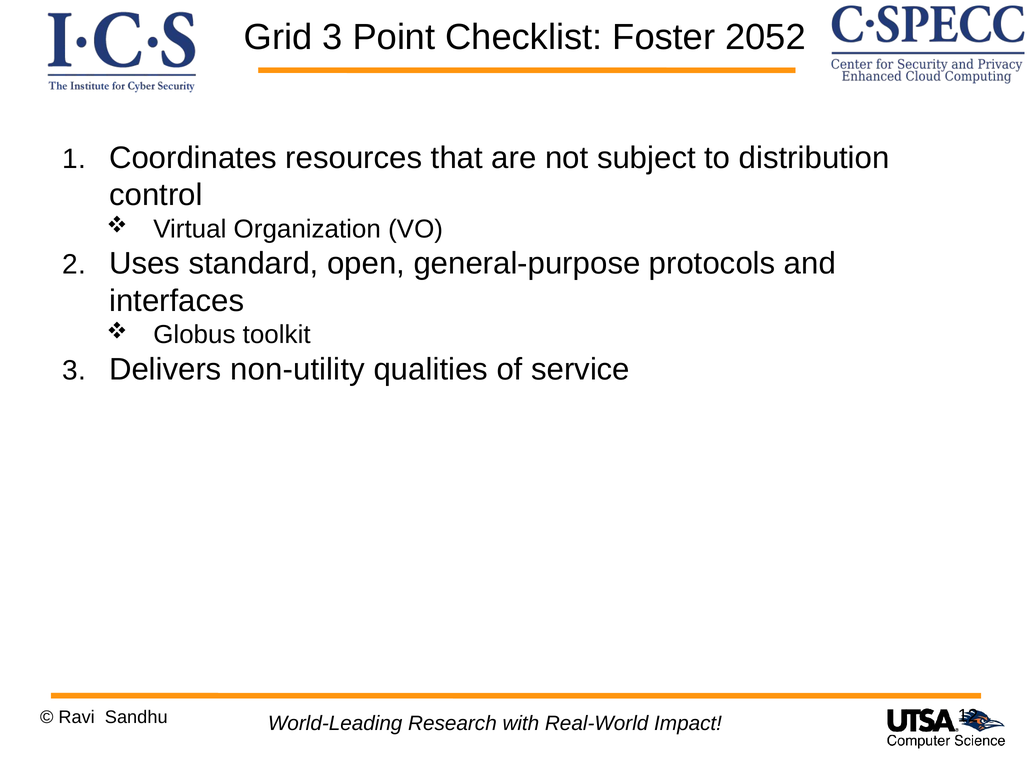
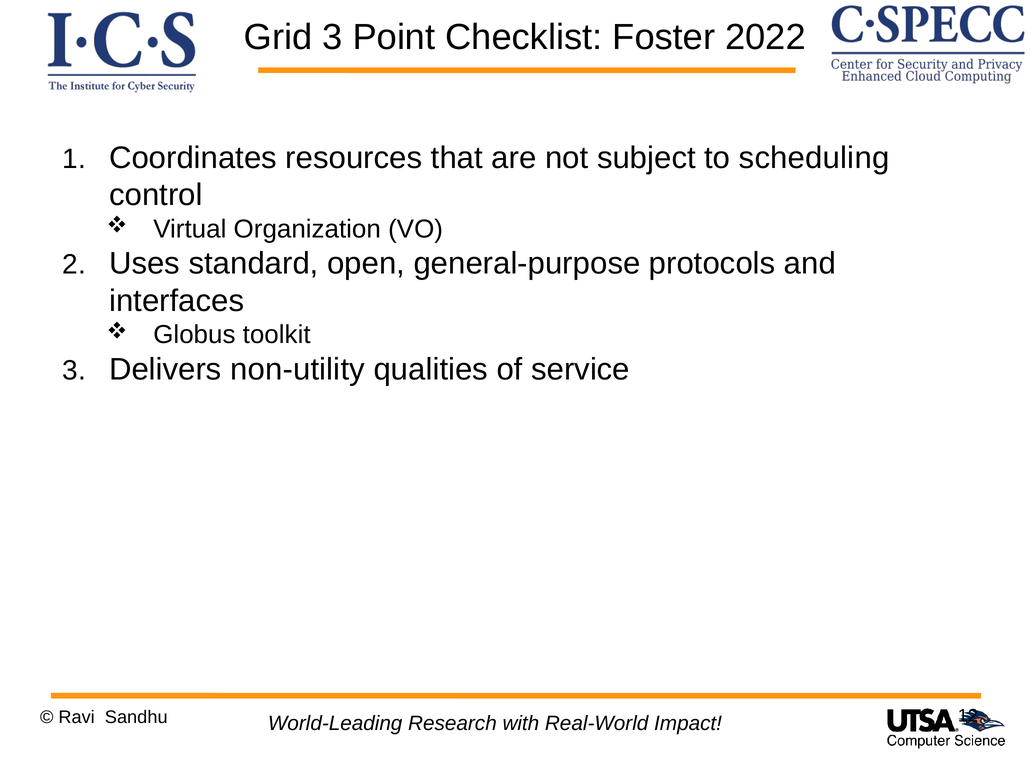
2052: 2052 -> 2022
distribution: distribution -> scheduling
